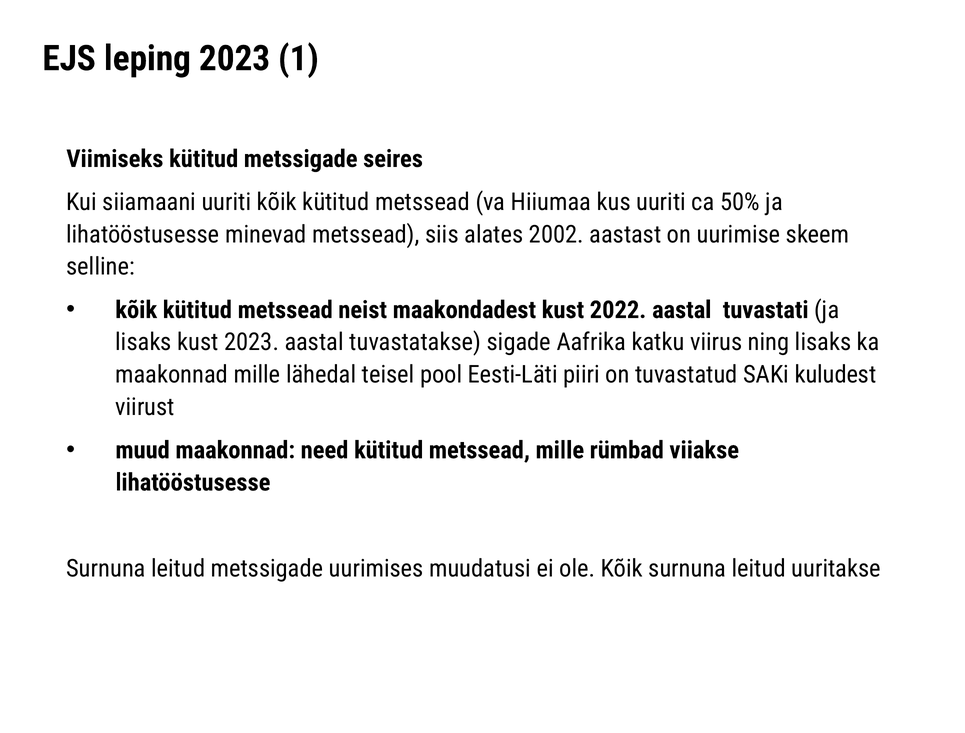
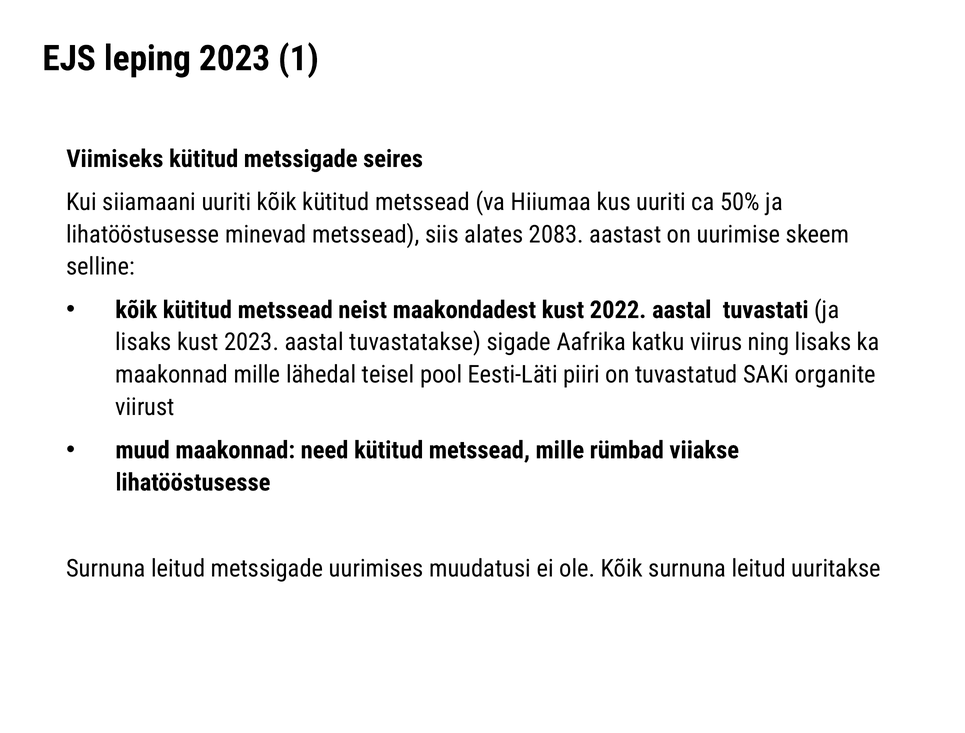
2002: 2002 -> 2083
kuludest: kuludest -> organite
